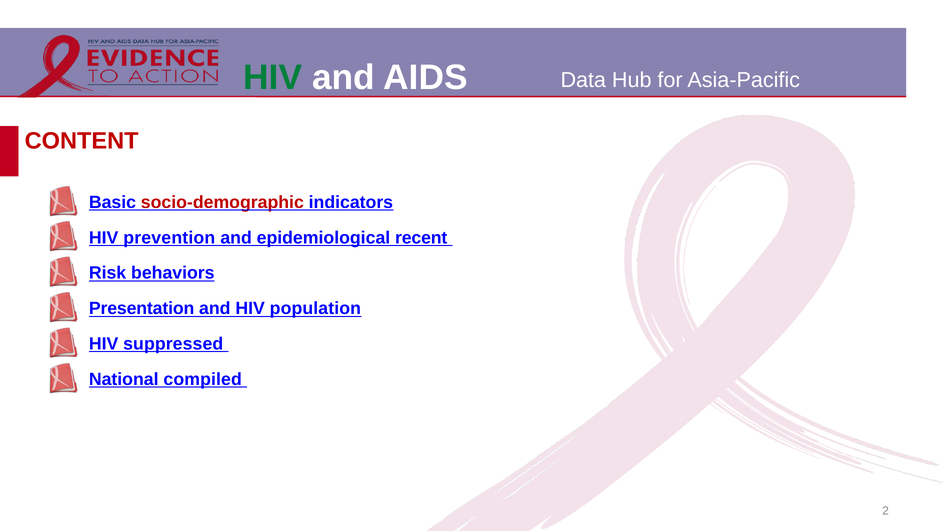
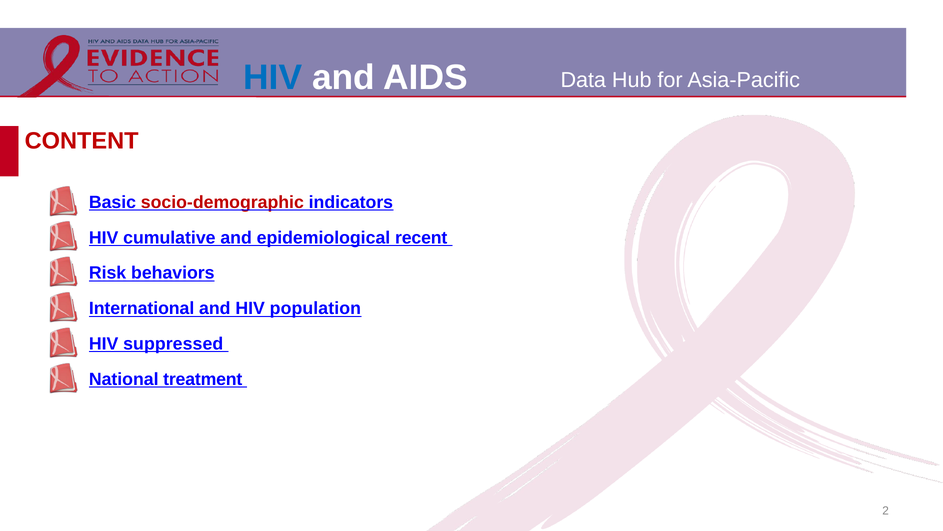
HIV at (273, 77) colour: green -> blue
prevention: prevention -> cumulative
Presentation: Presentation -> International
compiled: compiled -> treatment
